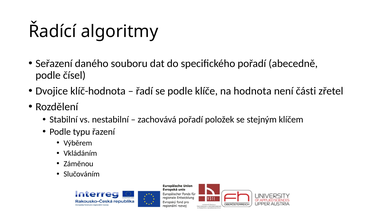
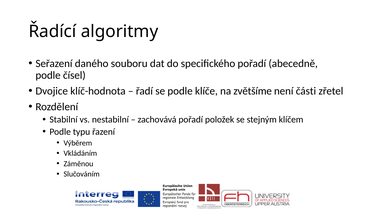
hodnota: hodnota -> zvětšíme
